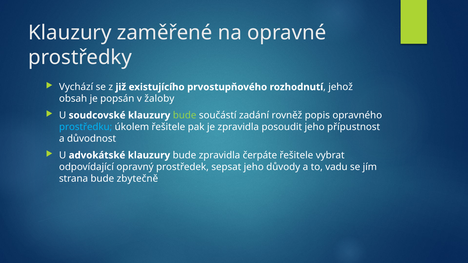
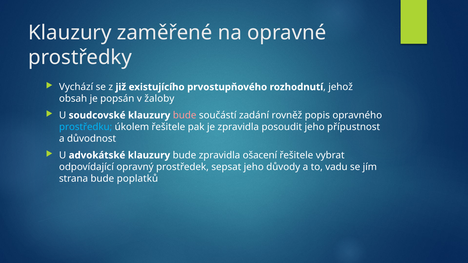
bude at (185, 115) colour: light green -> pink
čerpáte: čerpáte -> ošacení
zbytečně: zbytečně -> poplatků
